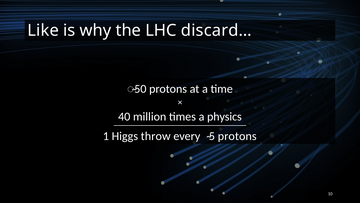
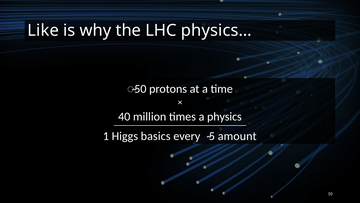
discard…: discard… -> physics…
throw: throw -> basics
protons at (237, 136): protons -> amount
